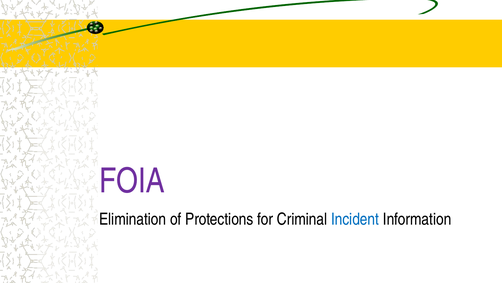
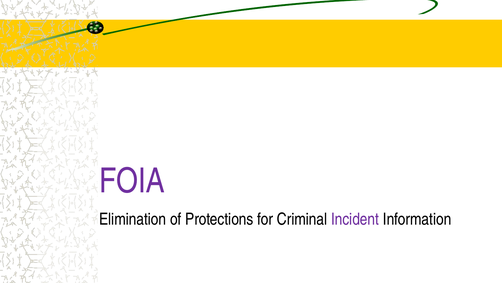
Incident colour: blue -> purple
